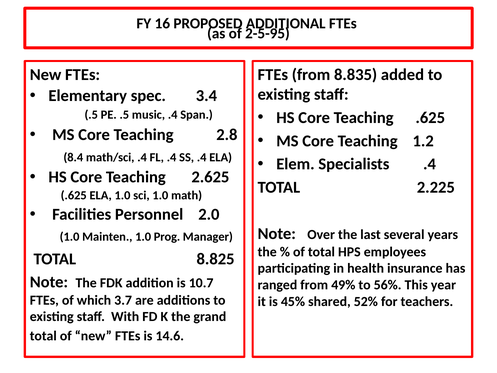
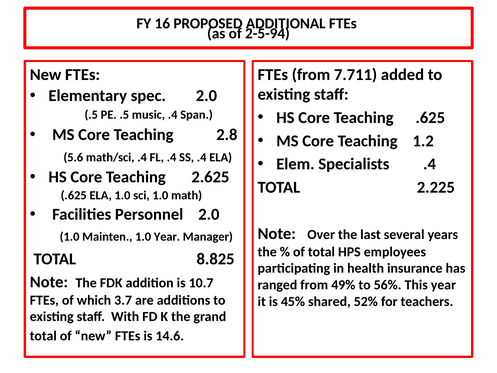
2-5-95: 2-5-95 -> 2-5-94
8.835: 8.835 -> 7.711
spec 3.4: 3.4 -> 2.0
8.4: 8.4 -> 5.6
1.0 Prog: Prog -> Year
